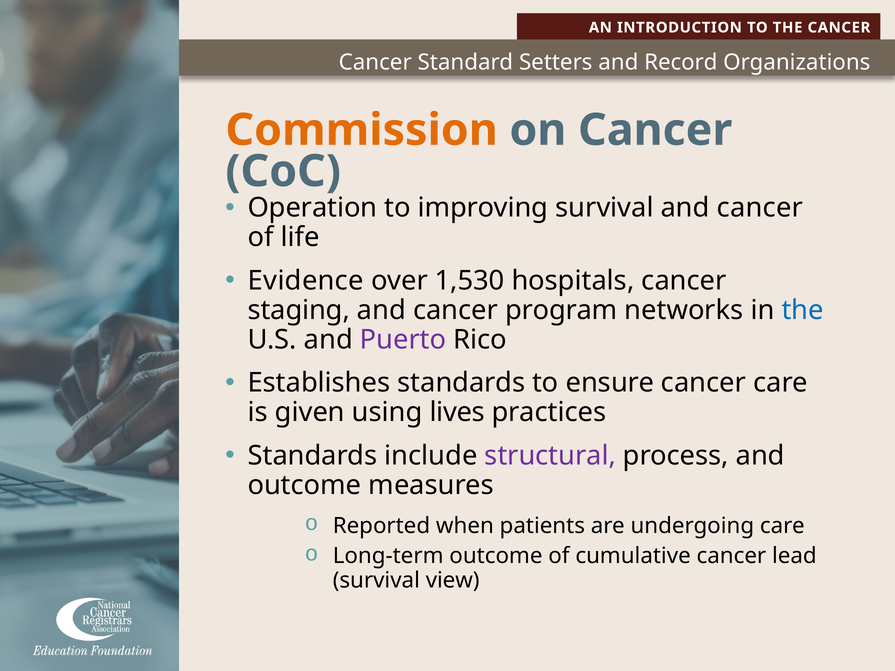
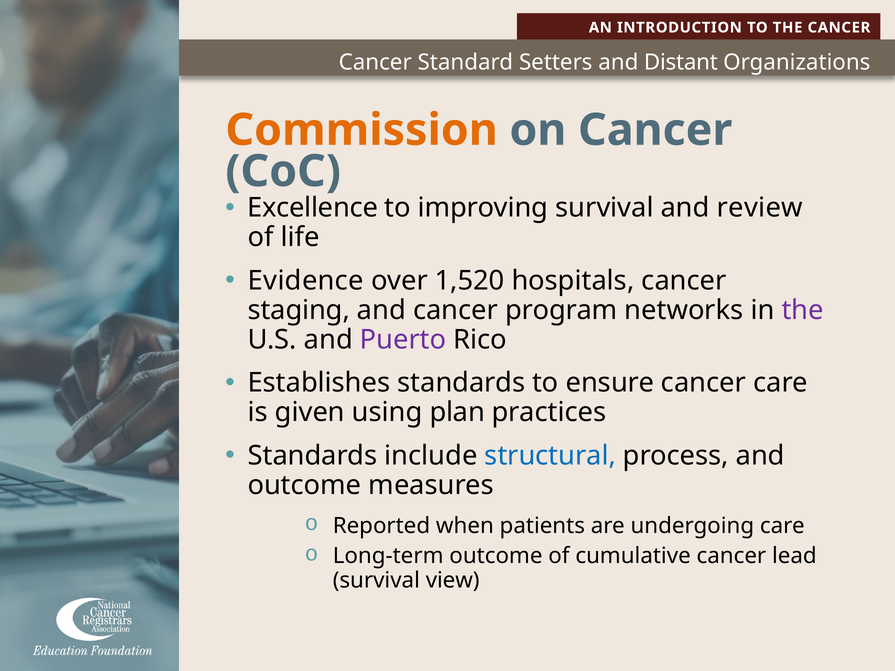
Record: Record -> Distant
Operation: Operation -> Excellence
survival and cancer: cancer -> review
1,530: 1,530 -> 1,520
the at (803, 310) colour: blue -> purple
lives: lives -> plan
structural colour: purple -> blue
